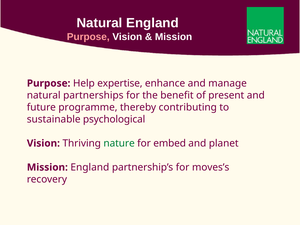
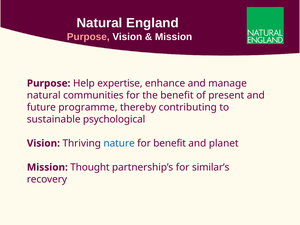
partnerships: partnerships -> communities
nature colour: green -> blue
for embed: embed -> benefit
Mission England: England -> Thought
moves’s: moves’s -> similar’s
